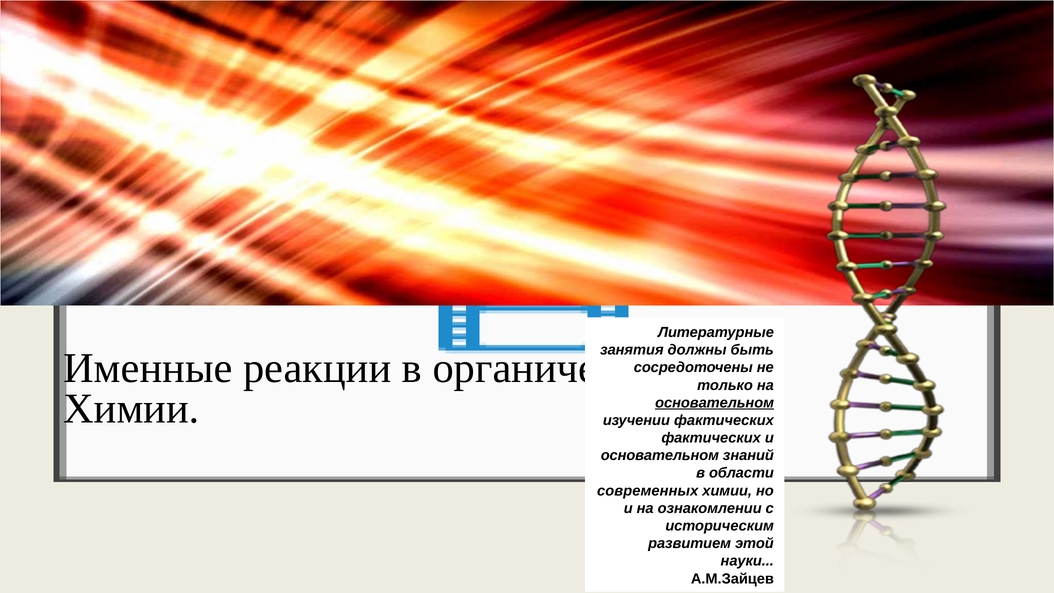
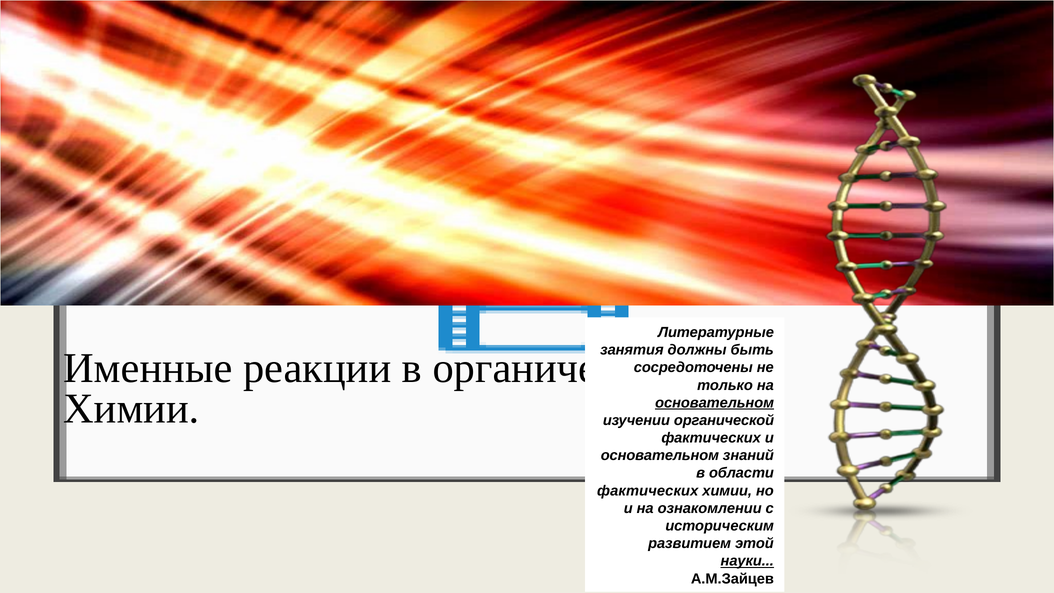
изучении фактических: фактических -> органической
современных at (648, 491): современных -> фактических
науки underline: none -> present
